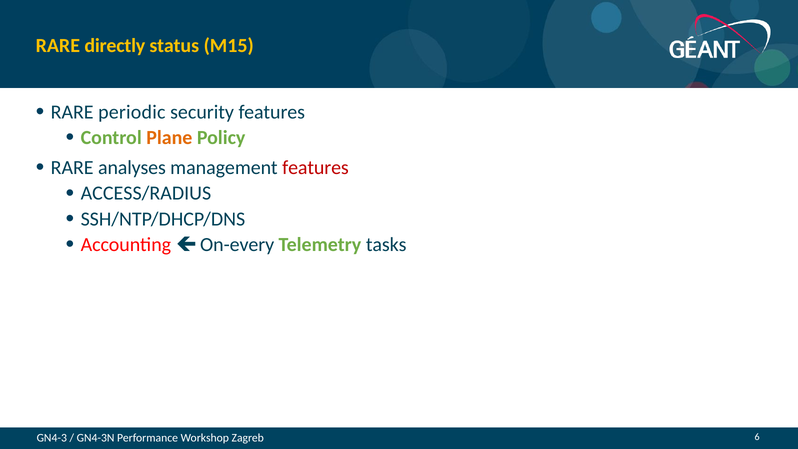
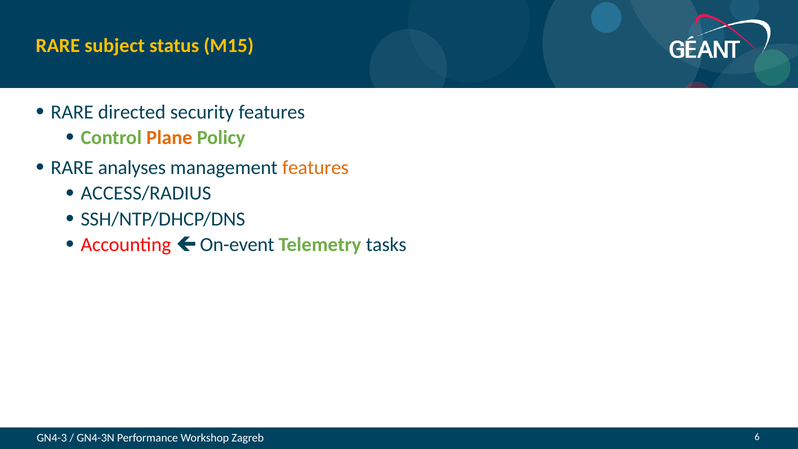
directly: directly -> subject
periodic: periodic -> directed
features at (315, 168) colour: red -> orange
On-every: On-every -> On-event
